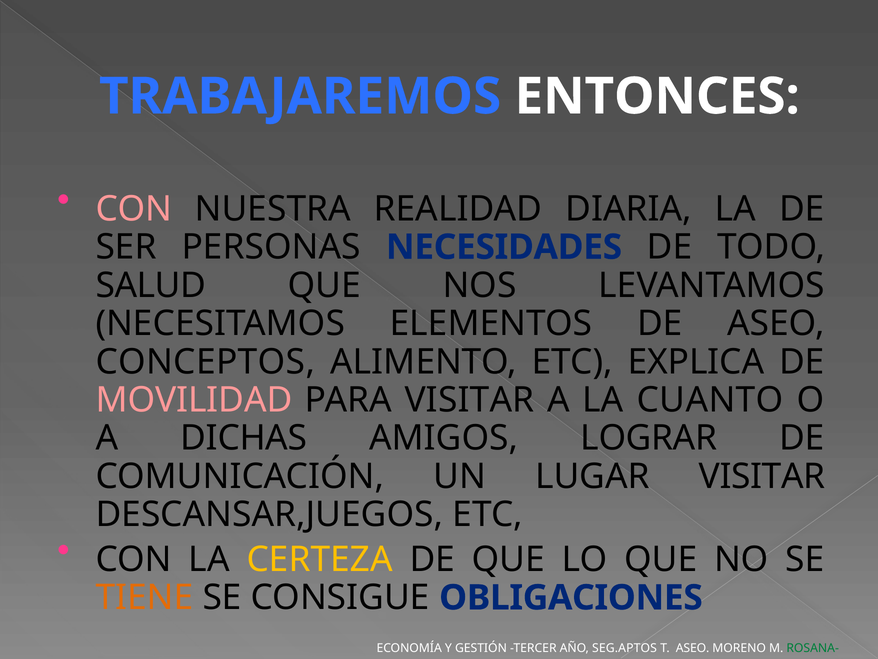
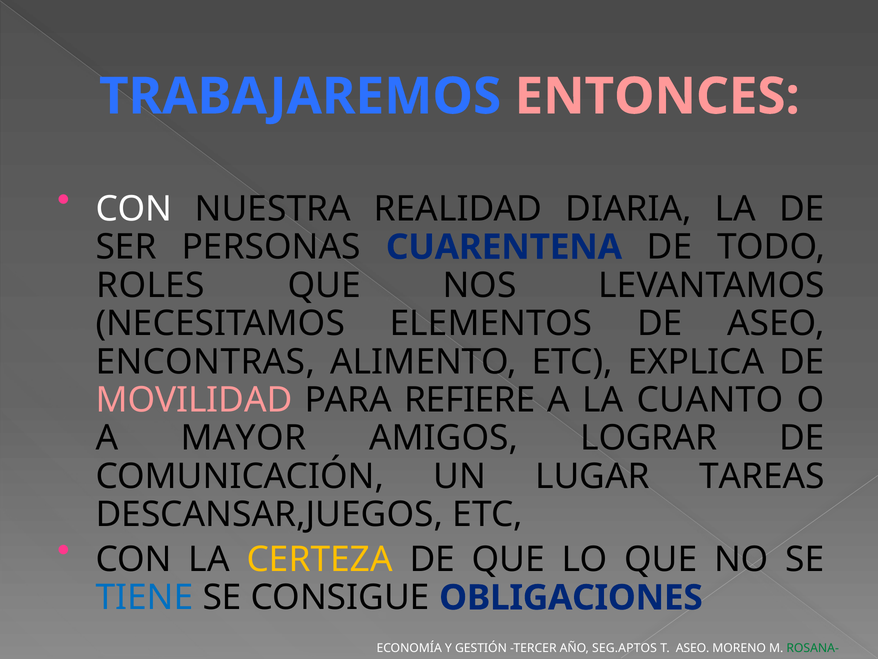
ENTONCES colour: white -> pink
CON at (134, 209) colour: pink -> white
NECESIDADES: NECESIDADES -> CUARENTENA
SALUD: SALUD -> ROLES
CONCEPTOS: CONCEPTOS -> ENCONTRAS
PARA VISITAR: VISITAR -> REFIERE
DICHAS: DICHAS -> MAYOR
LUGAR VISITAR: VISITAR -> TAREAS
TIENE colour: orange -> blue
